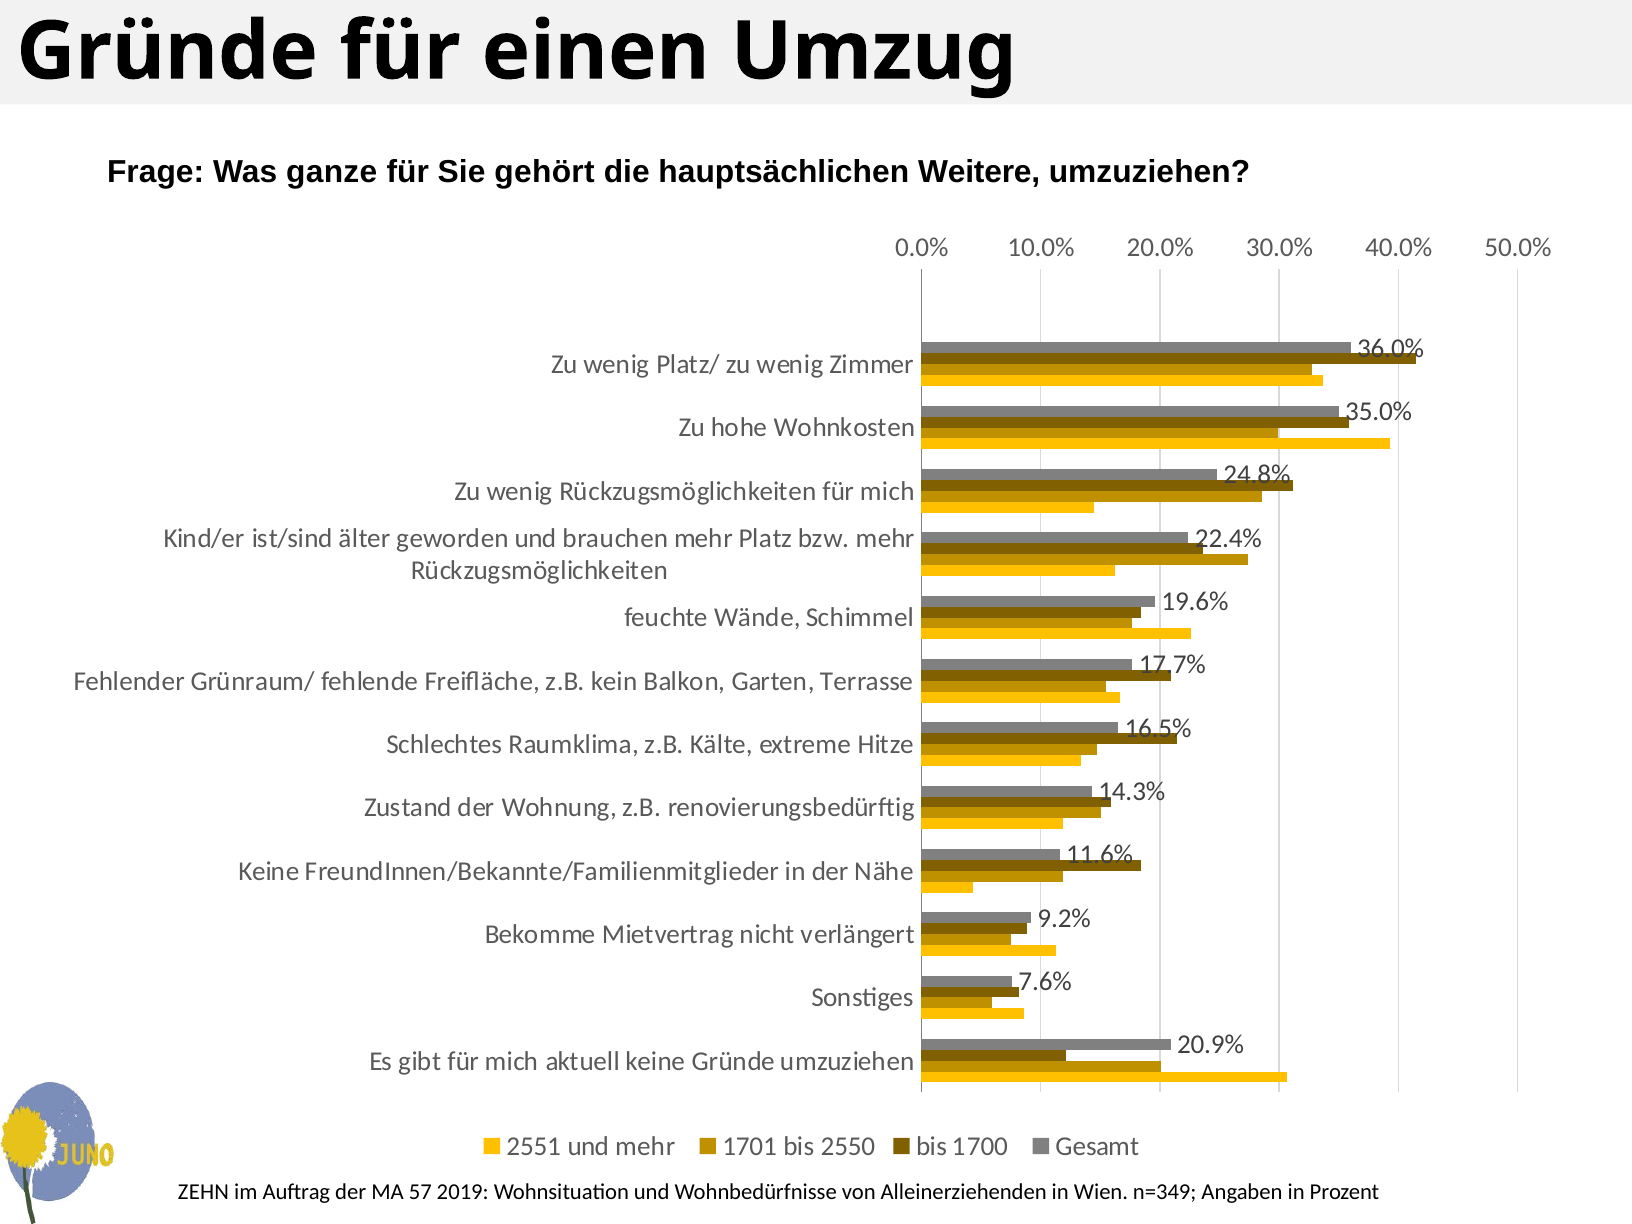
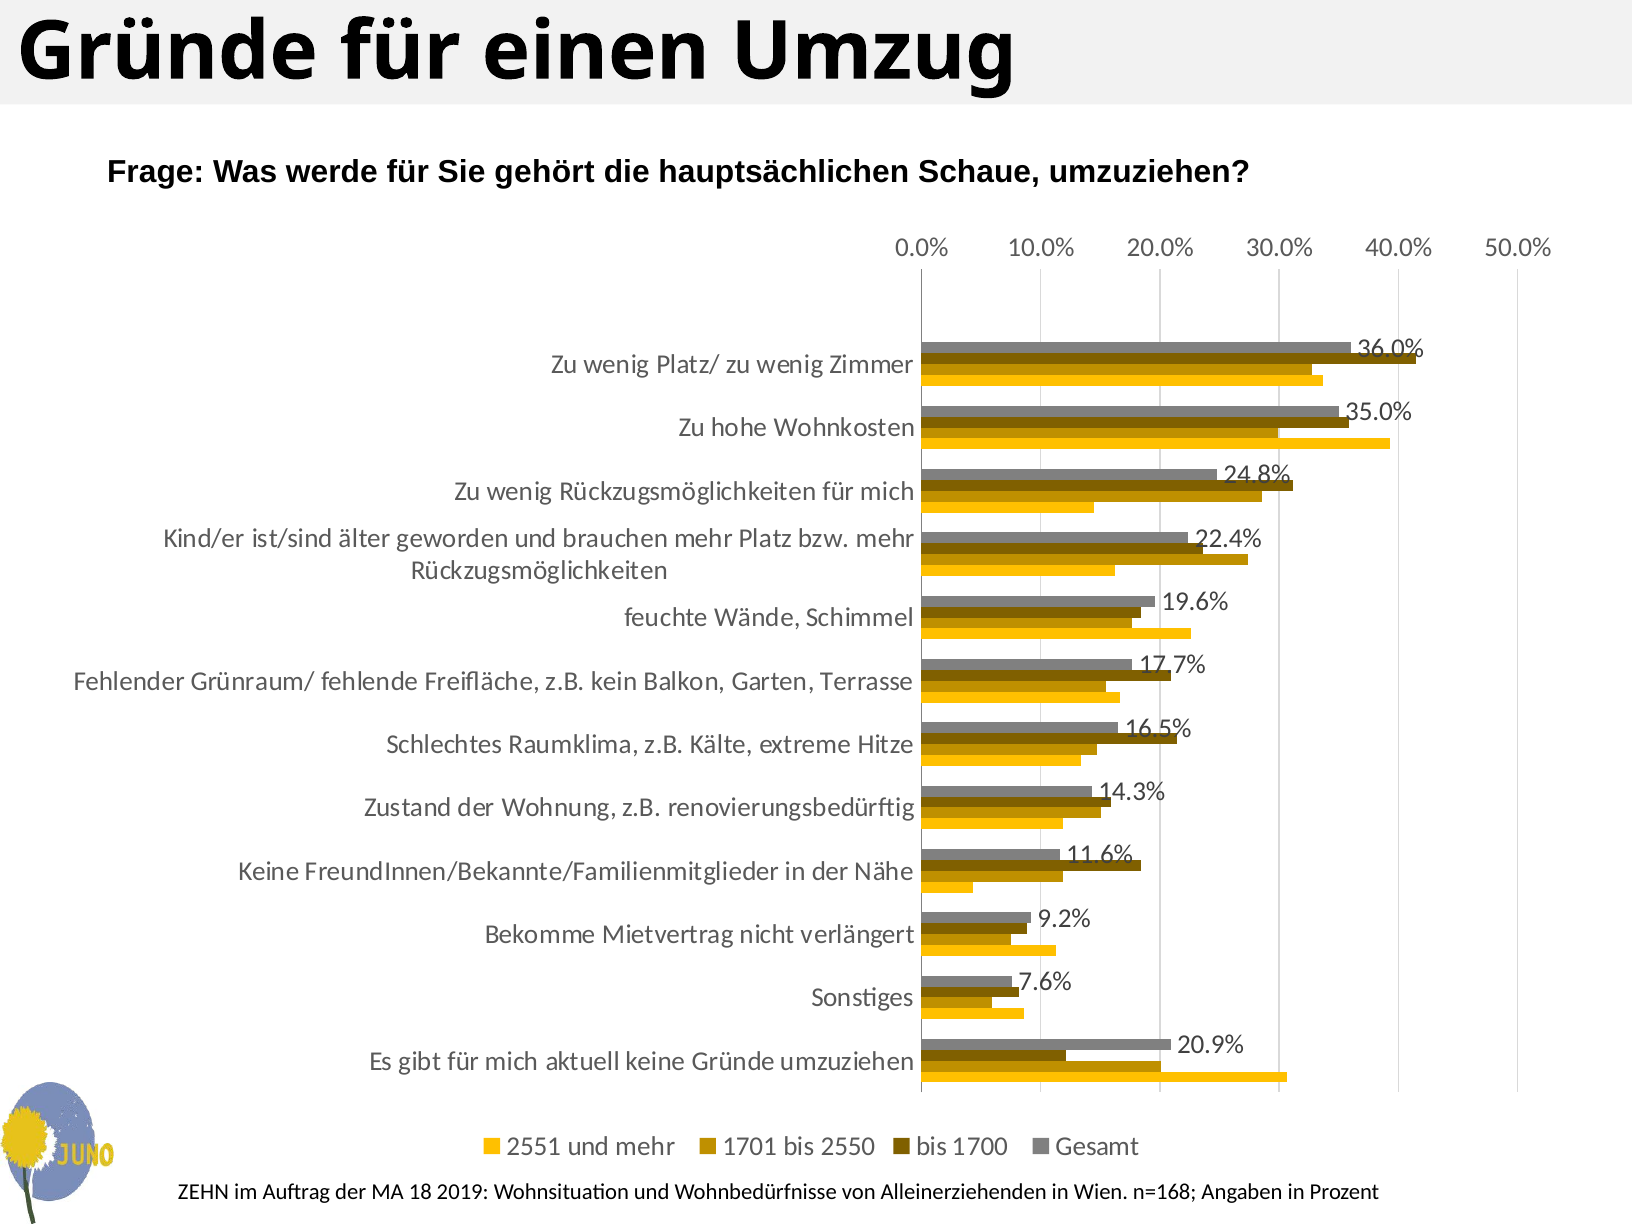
ganze: ganze -> werde
Weitere: Weitere -> Schaue
57: 57 -> 18
n=349: n=349 -> n=168
